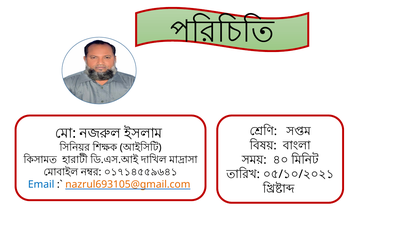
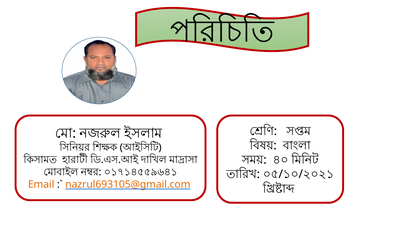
Email colour: blue -> orange
